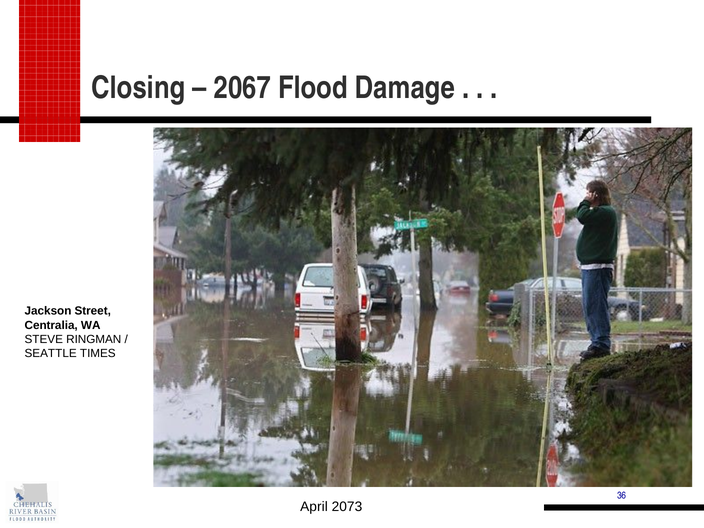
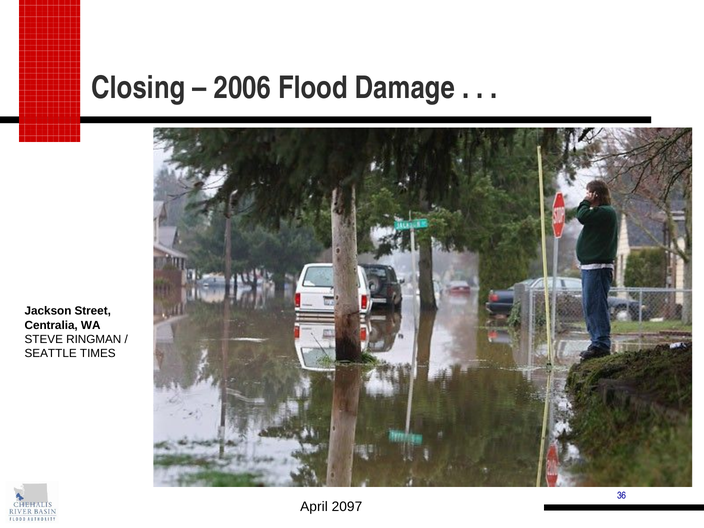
2067: 2067 -> 2006
2073: 2073 -> 2097
